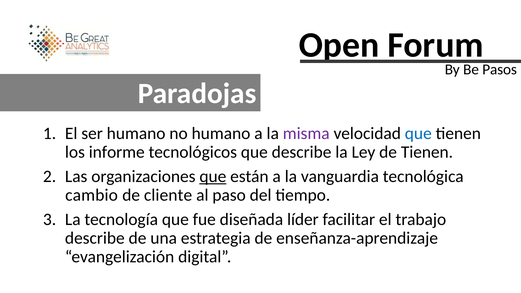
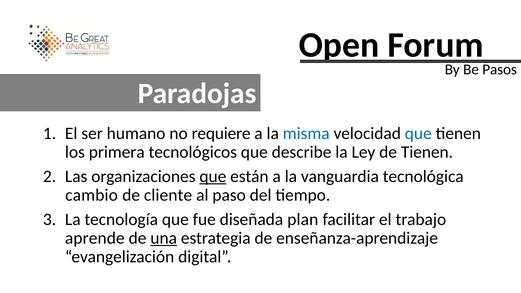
no humano: humano -> requiere
misma colour: purple -> blue
informe: informe -> primera
líder: líder -> plan
describe at (95, 238): describe -> aprende
una underline: none -> present
